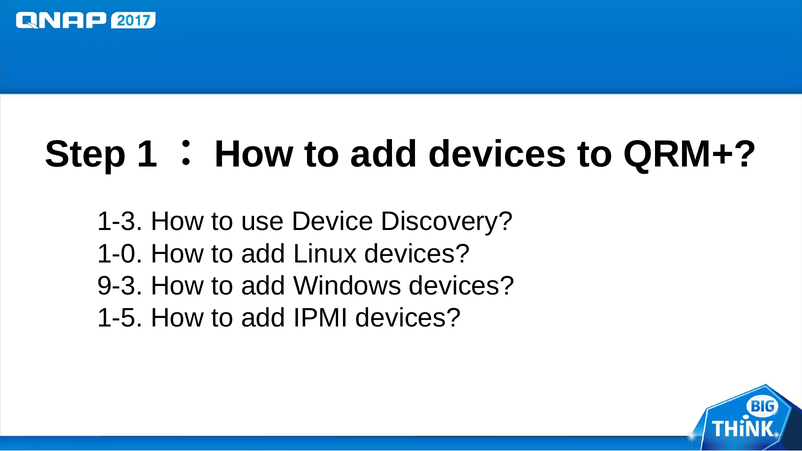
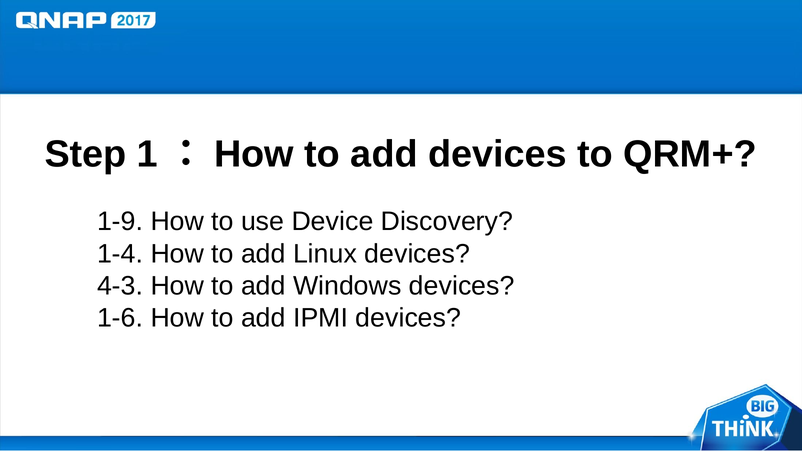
1-3: 1-3 -> 1-9
1-0: 1-0 -> 1-4
9-3: 9-3 -> 4-3
1-5: 1-5 -> 1-6
